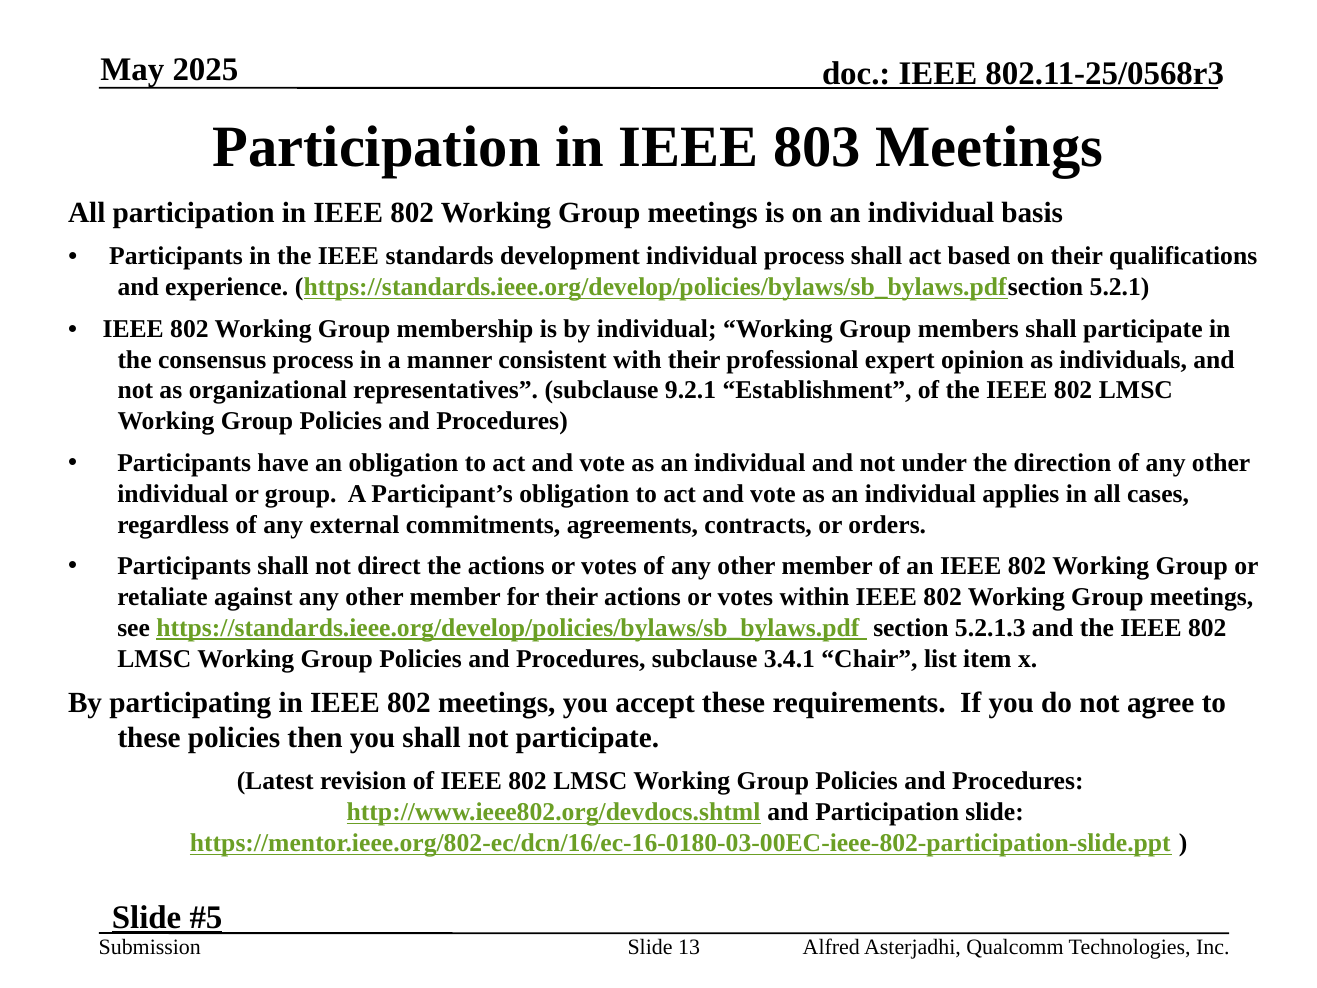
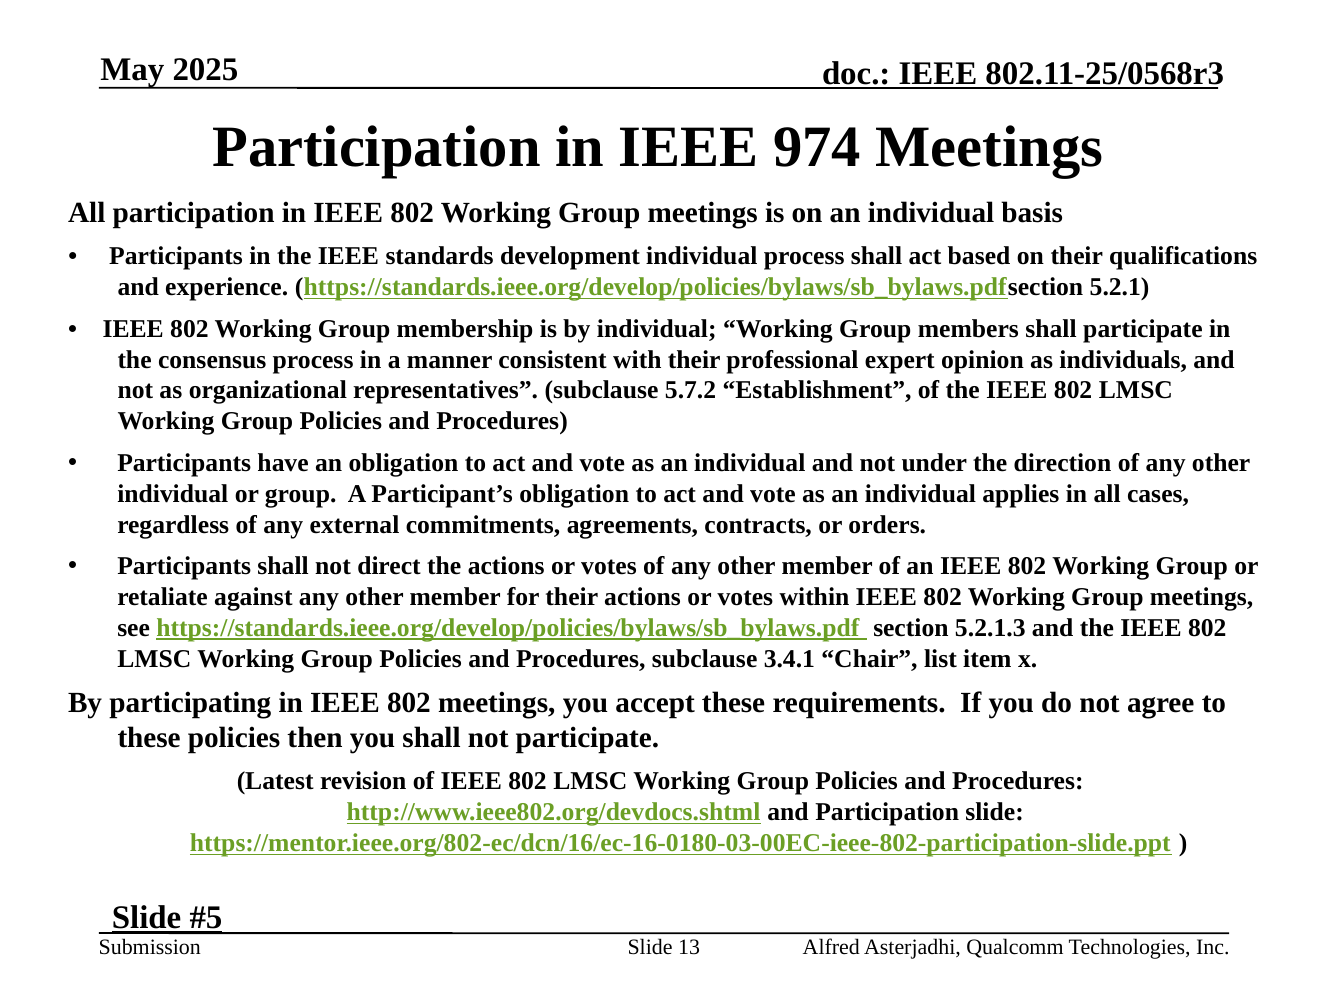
803: 803 -> 974
9.2.1: 9.2.1 -> 5.7.2
